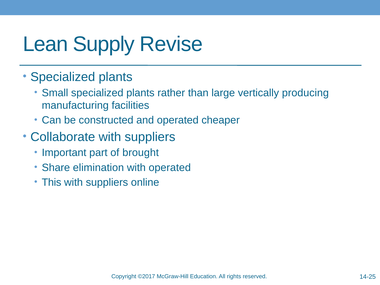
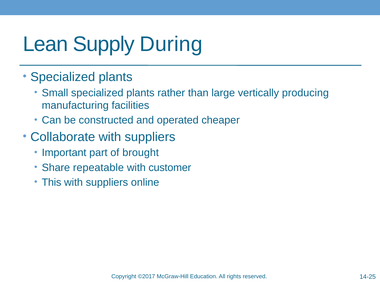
Revise: Revise -> During
elimination: elimination -> repeatable
with operated: operated -> customer
